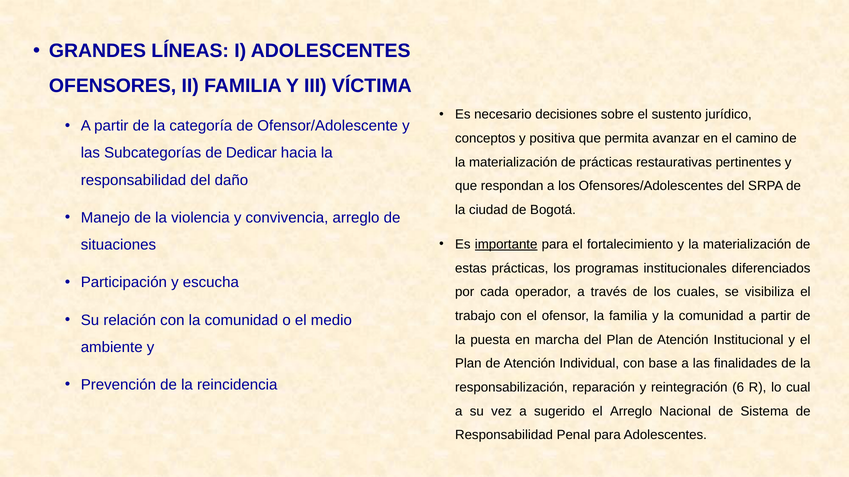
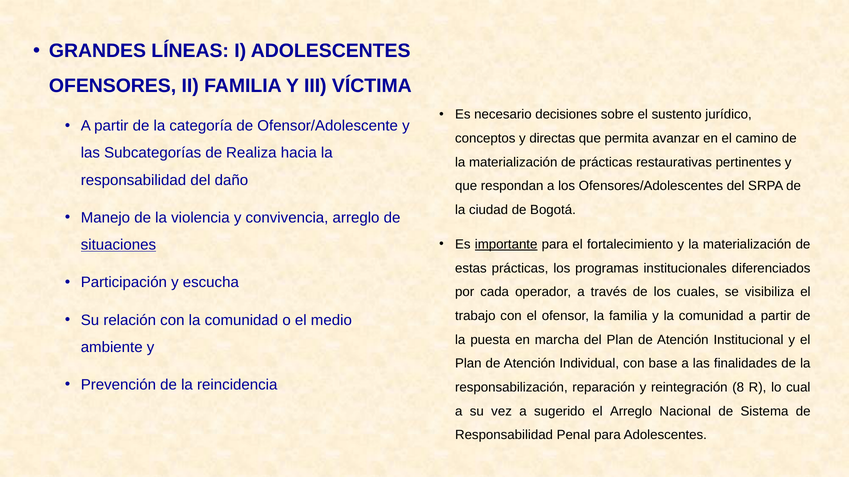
positiva: positiva -> directas
Dedicar: Dedicar -> Realiza
situaciones underline: none -> present
6: 6 -> 8
